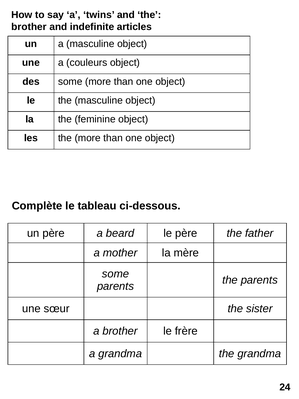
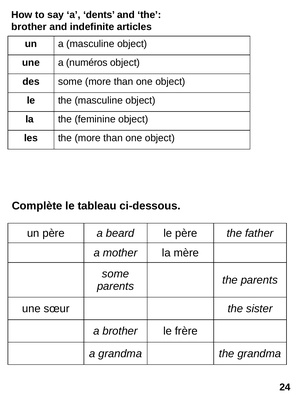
twins: twins -> dents
couleurs: couleurs -> numéros
